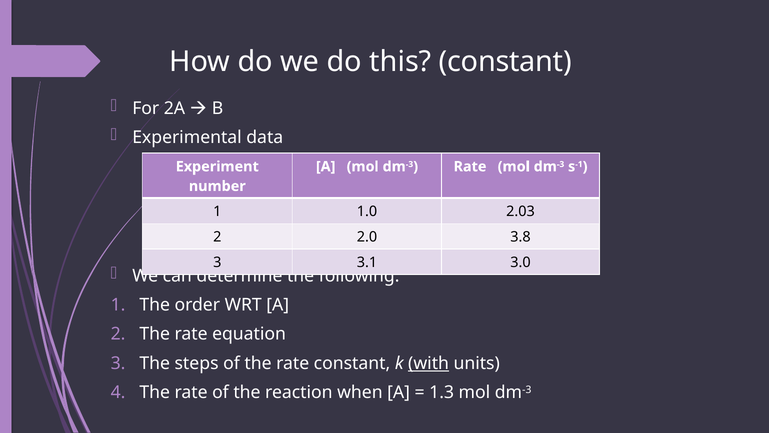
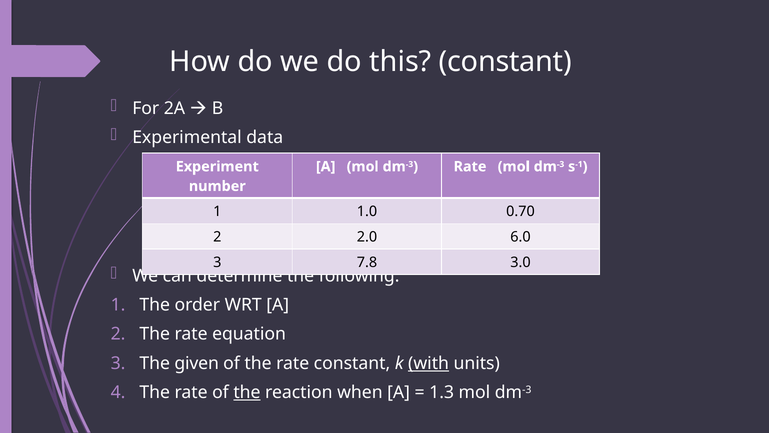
2.03: 2.03 -> 0.70
3.8: 3.8 -> 6.0
3.1: 3.1 -> 7.8
steps: steps -> given
the at (247, 392) underline: none -> present
